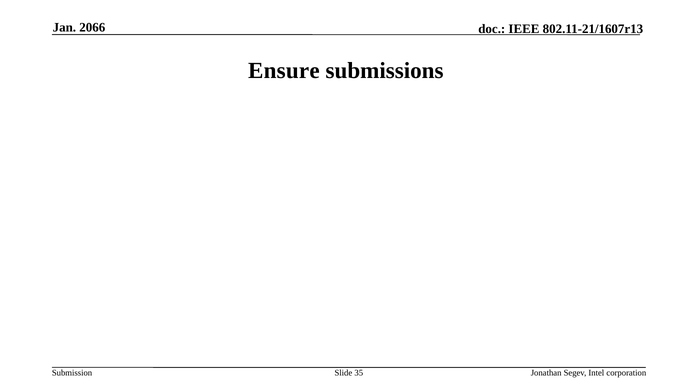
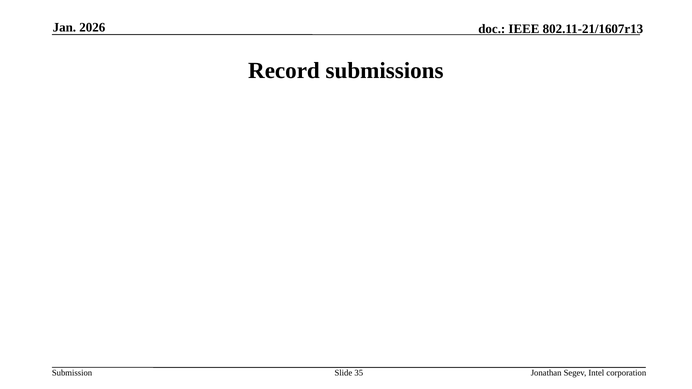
2066: 2066 -> 2026
Ensure: Ensure -> Record
